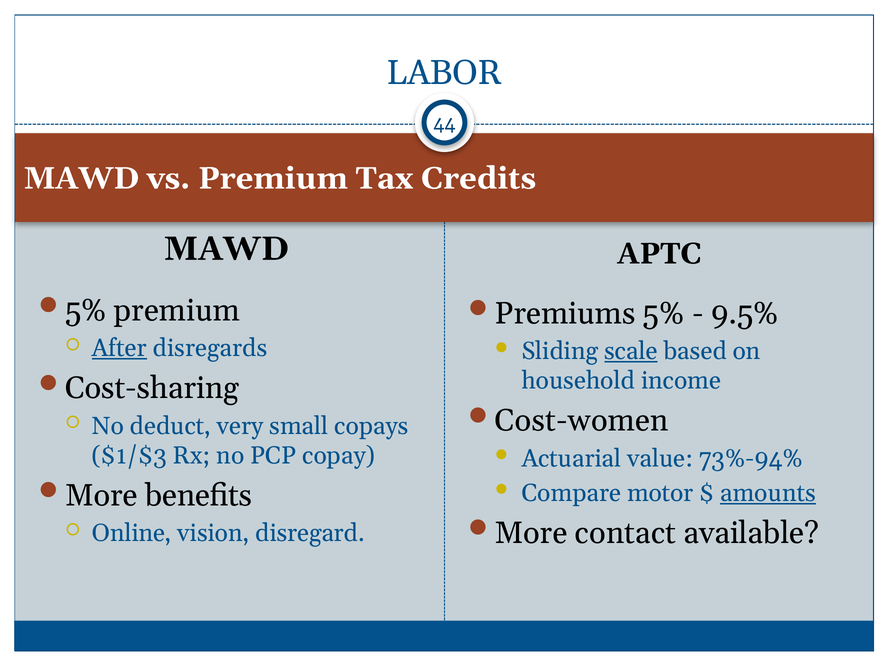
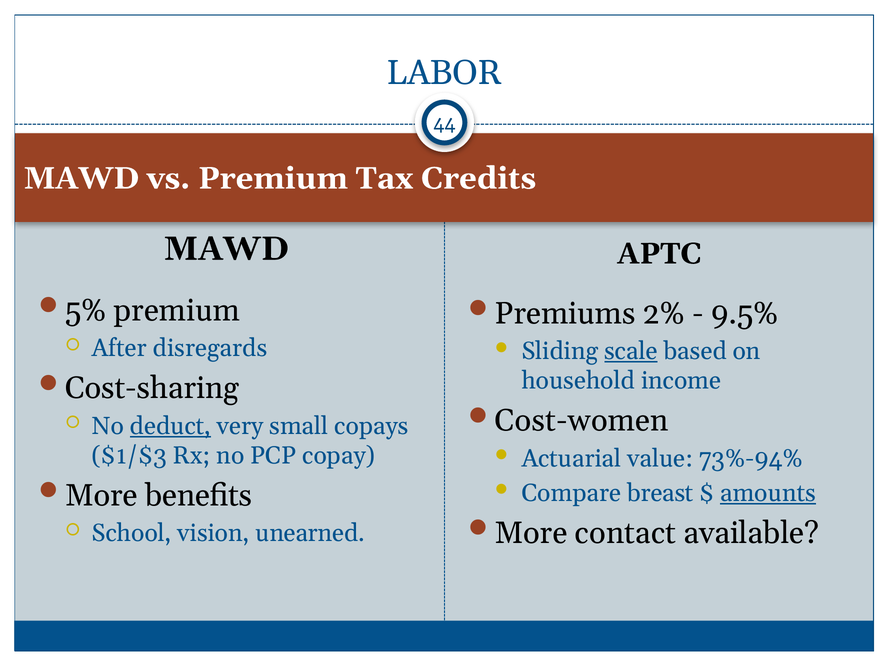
Premiums 5%: 5% -> 2%
After underline: present -> none
deduct underline: none -> present
motor: motor -> breast
Online: Online -> School
disregard: disregard -> unearned
